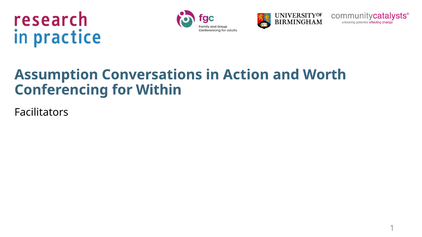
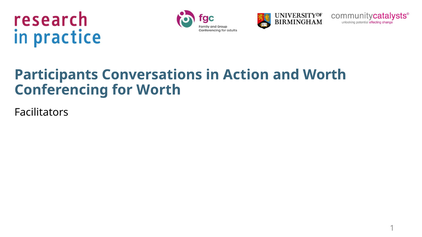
Assumption: Assumption -> Participants
for Within: Within -> Worth
